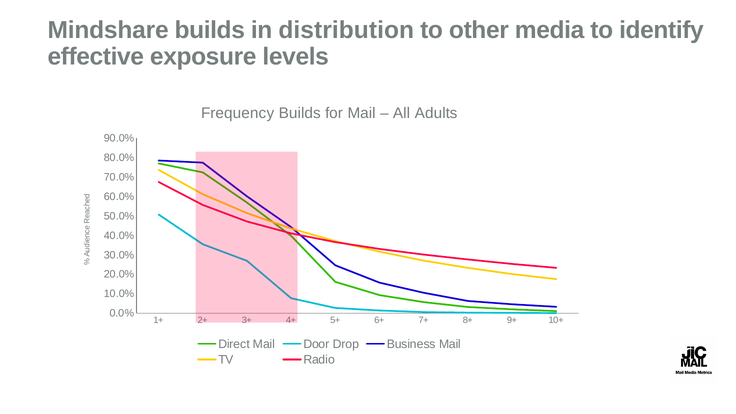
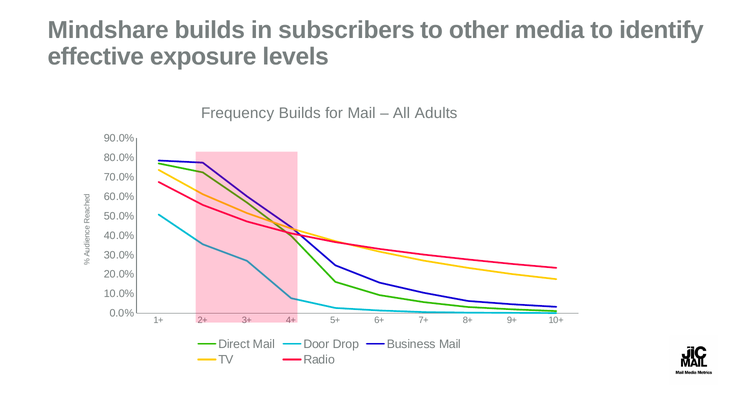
distribution: distribution -> subscribers
